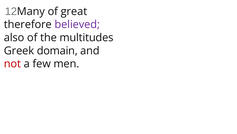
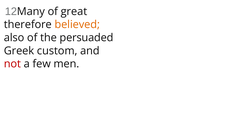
believed colour: purple -> orange
multitudes: multitudes -> persuaded
domain: domain -> custom
